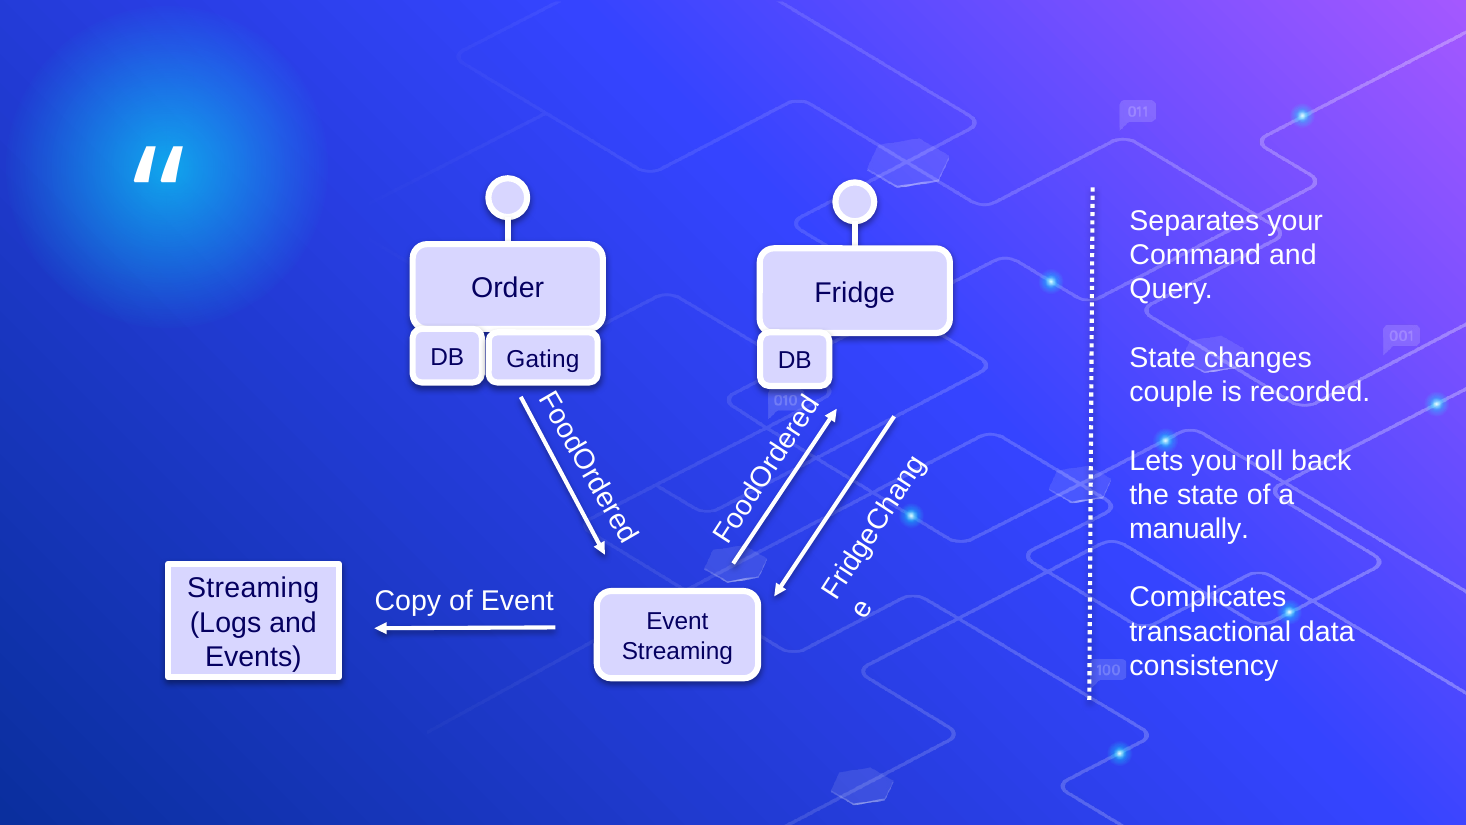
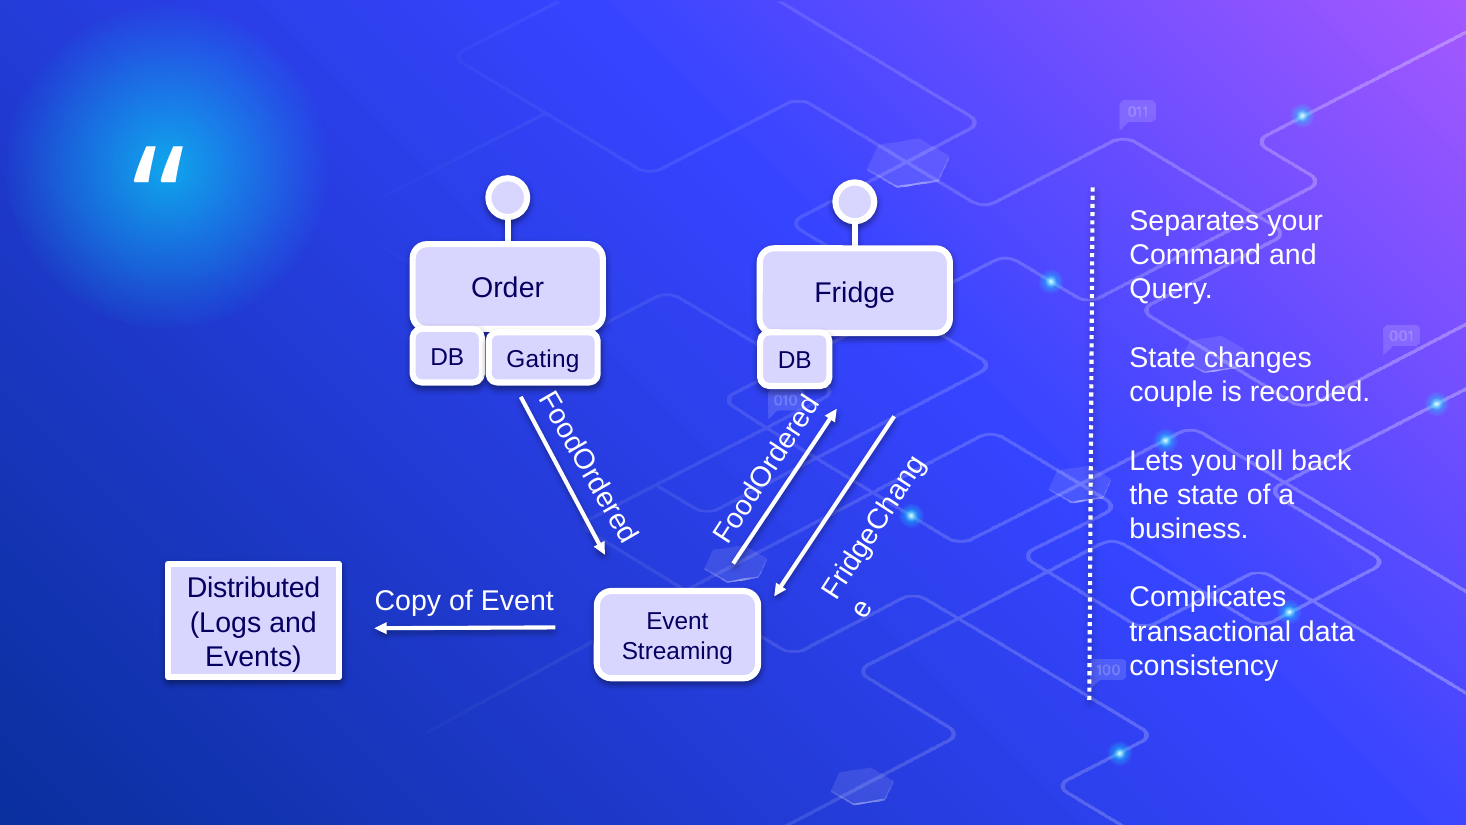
manually: manually -> business
Streaming at (253, 588): Streaming -> Distributed
